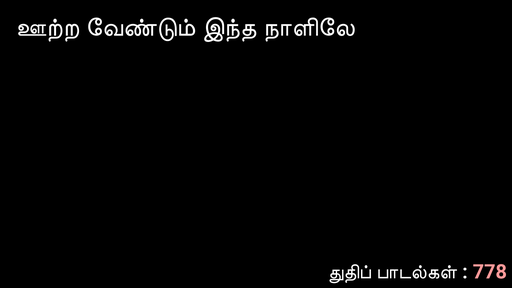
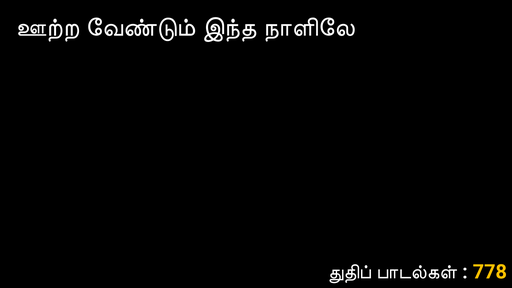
778 colour: pink -> yellow
